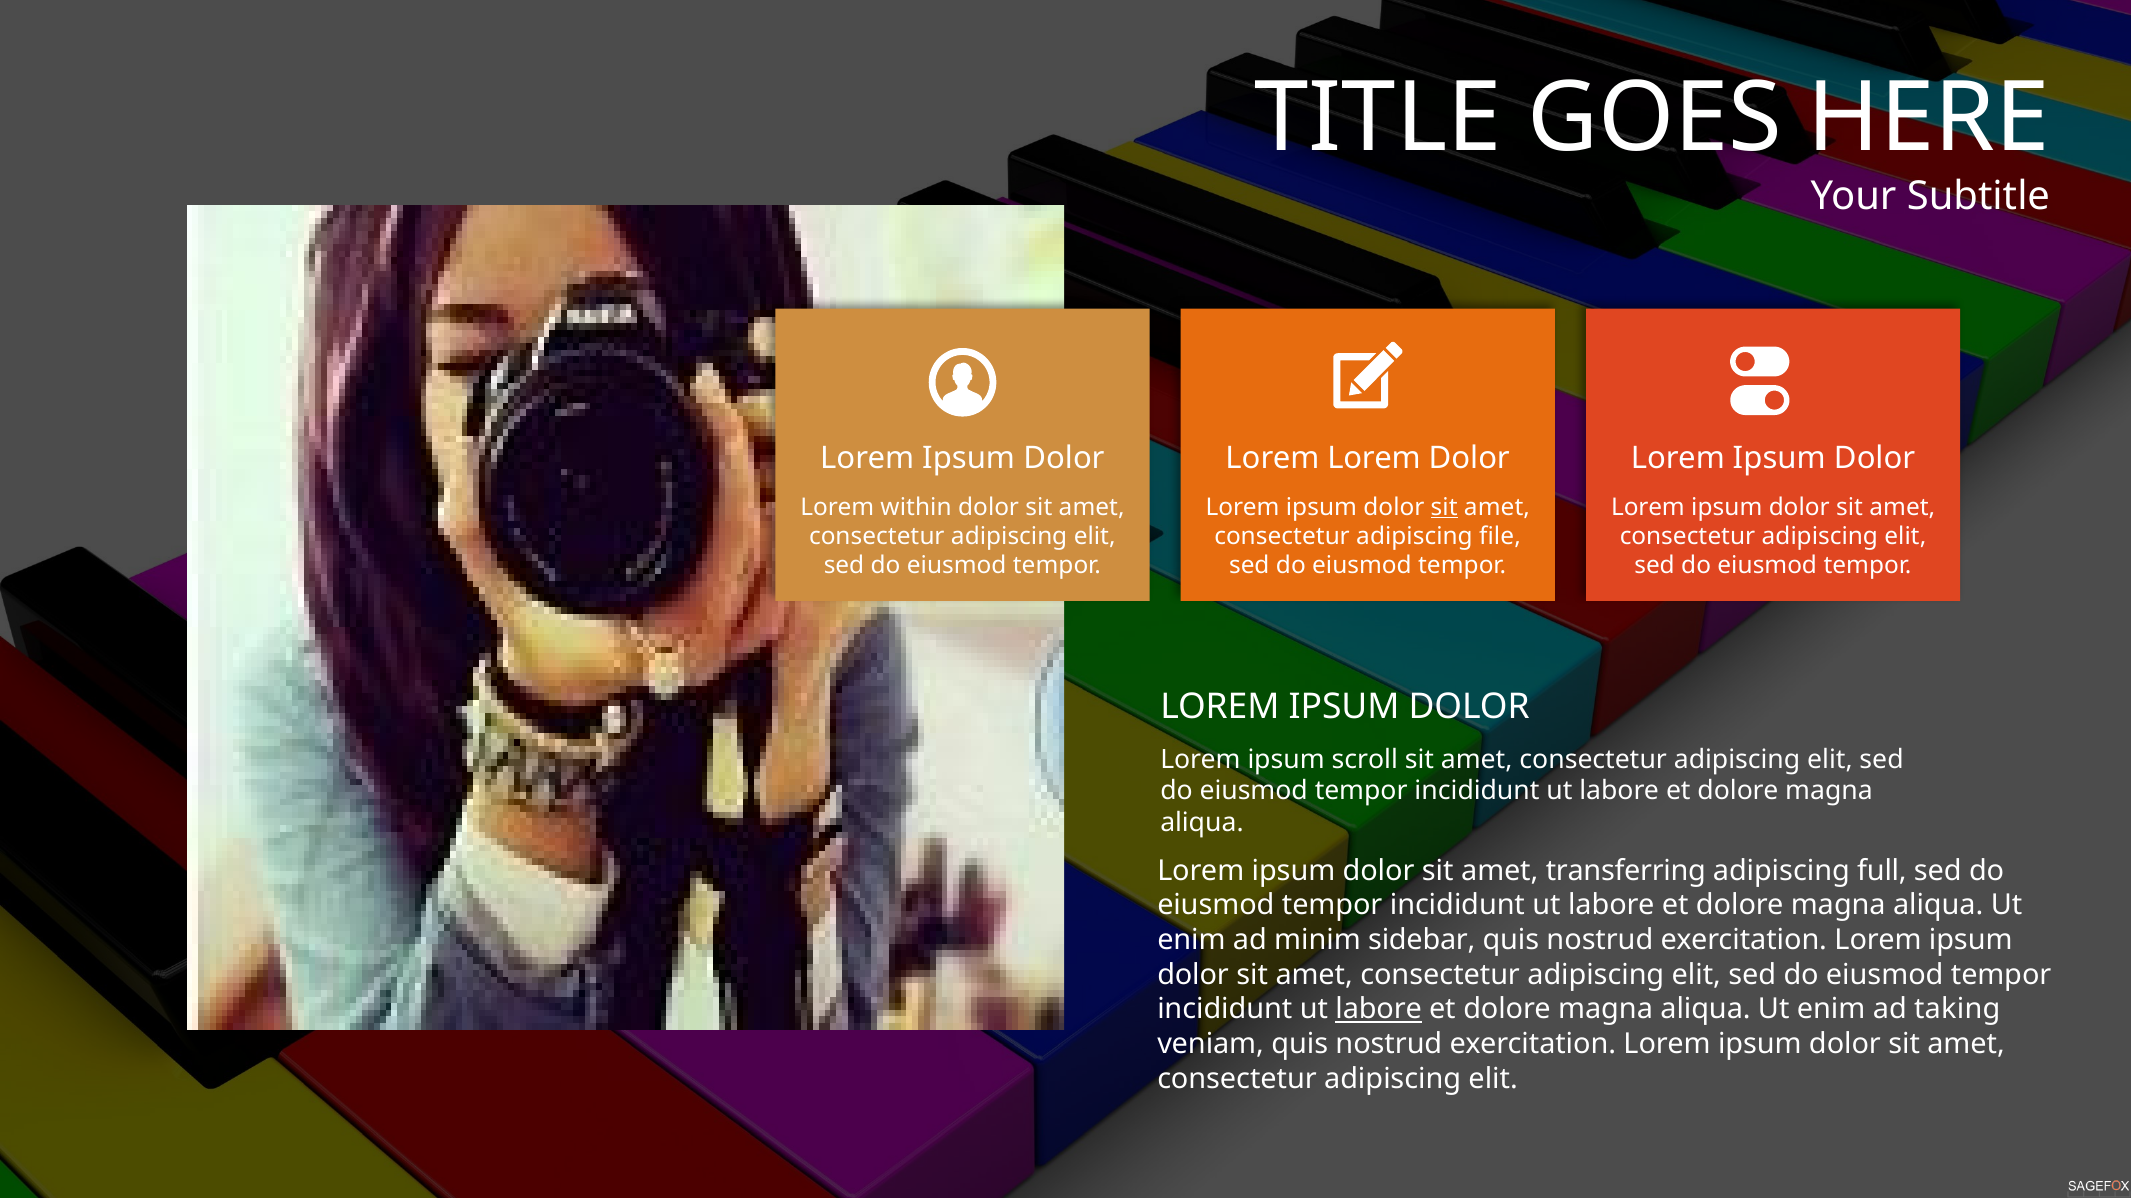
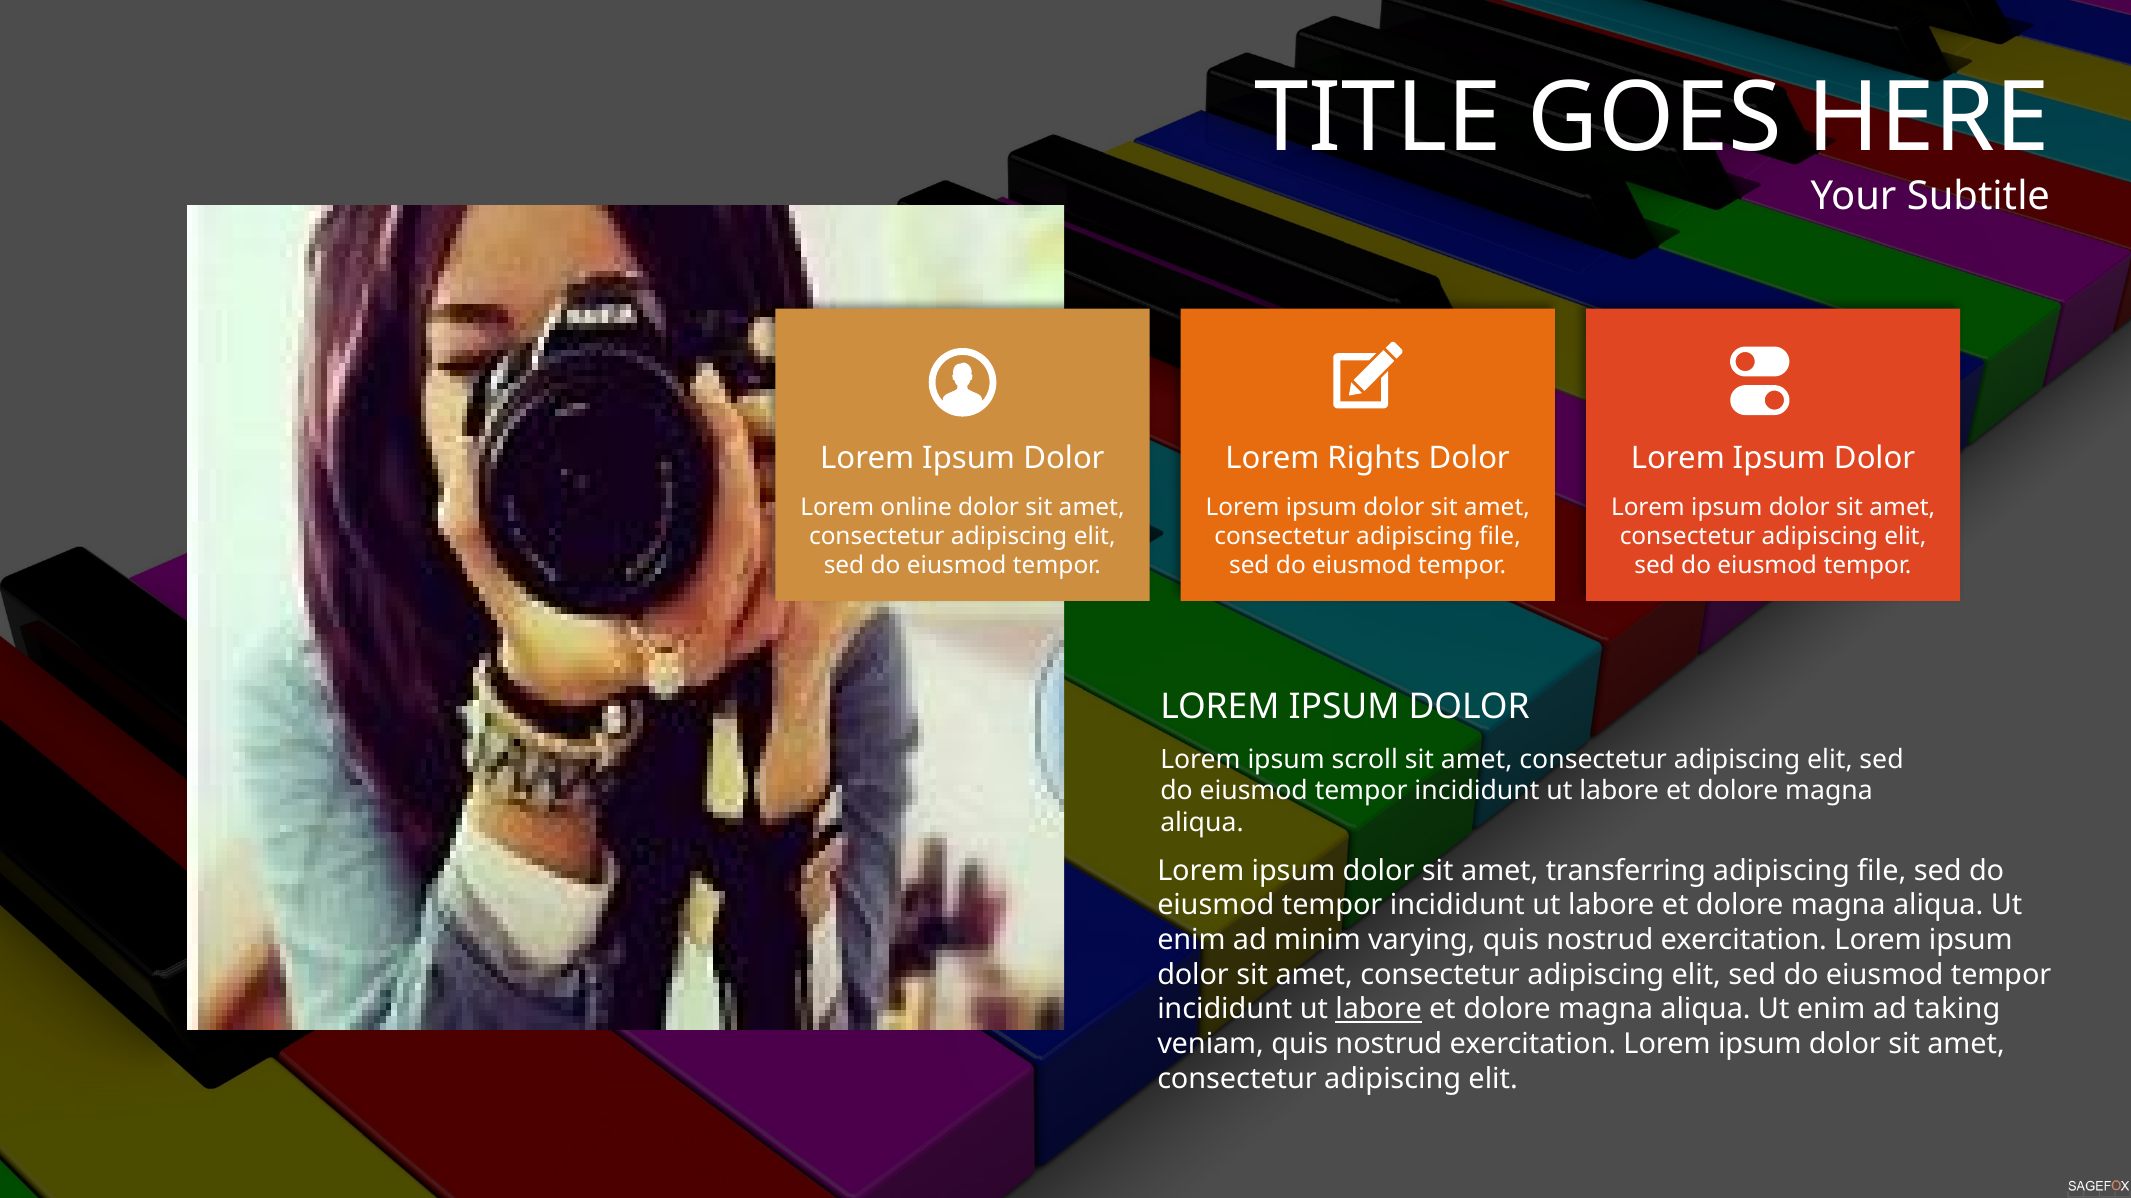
Lorem Lorem: Lorem -> Rights
within: within -> online
sit at (1444, 507) underline: present -> none
full at (1882, 871): full -> file
sidebar: sidebar -> varying
